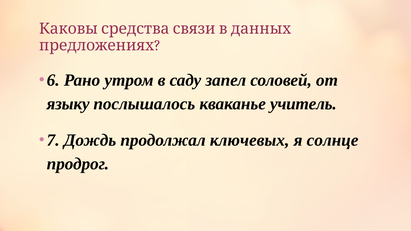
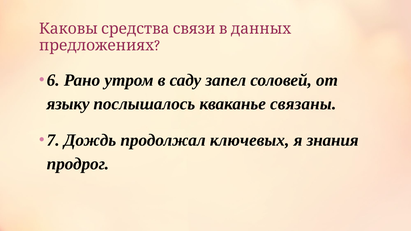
учитель: учитель -> связаны
солнце: солнце -> знания
